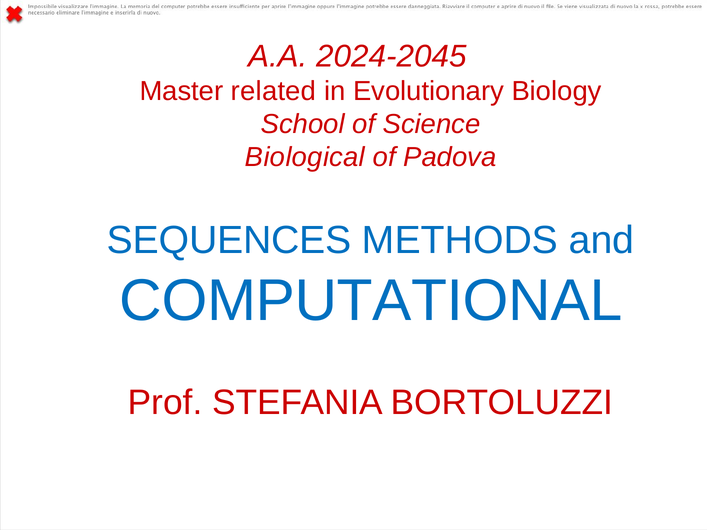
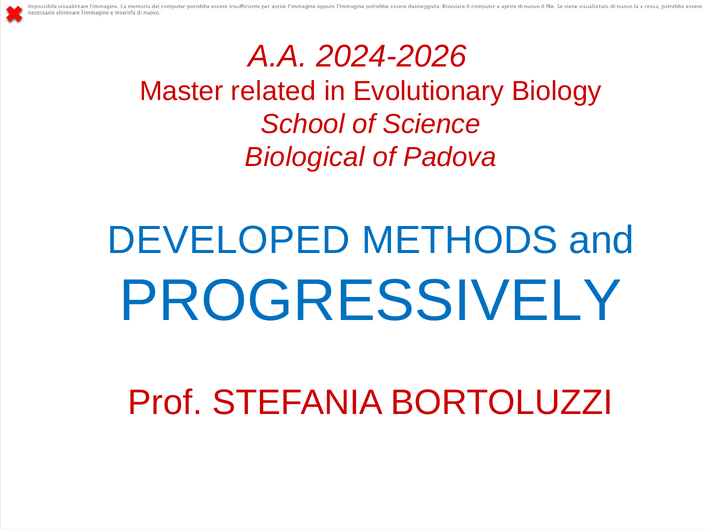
2024-2045: 2024-2045 -> 2024-2026
SEQUENCES: SEQUENCES -> DEVELOPED
COMPUTATIONAL: COMPUTATIONAL -> PROGRESSIVELY
